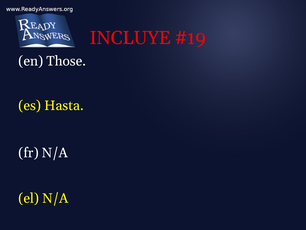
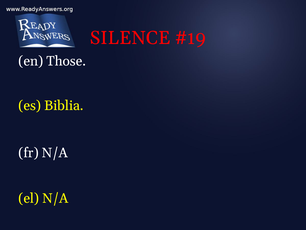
INCLUYE: INCLUYE -> SILENCE
Hasta: Hasta -> Biblia
